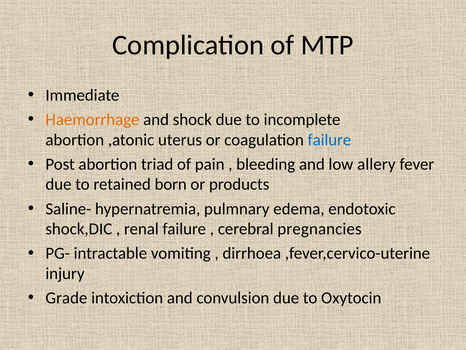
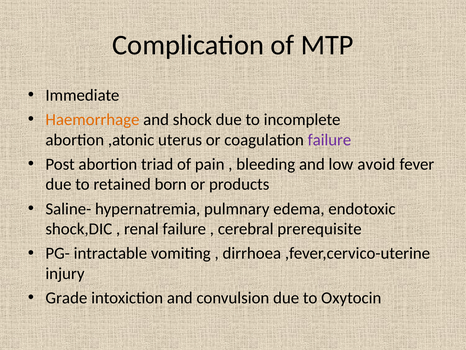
failure at (329, 140) colour: blue -> purple
allery: allery -> avoid
pregnancies: pregnancies -> prerequisite
